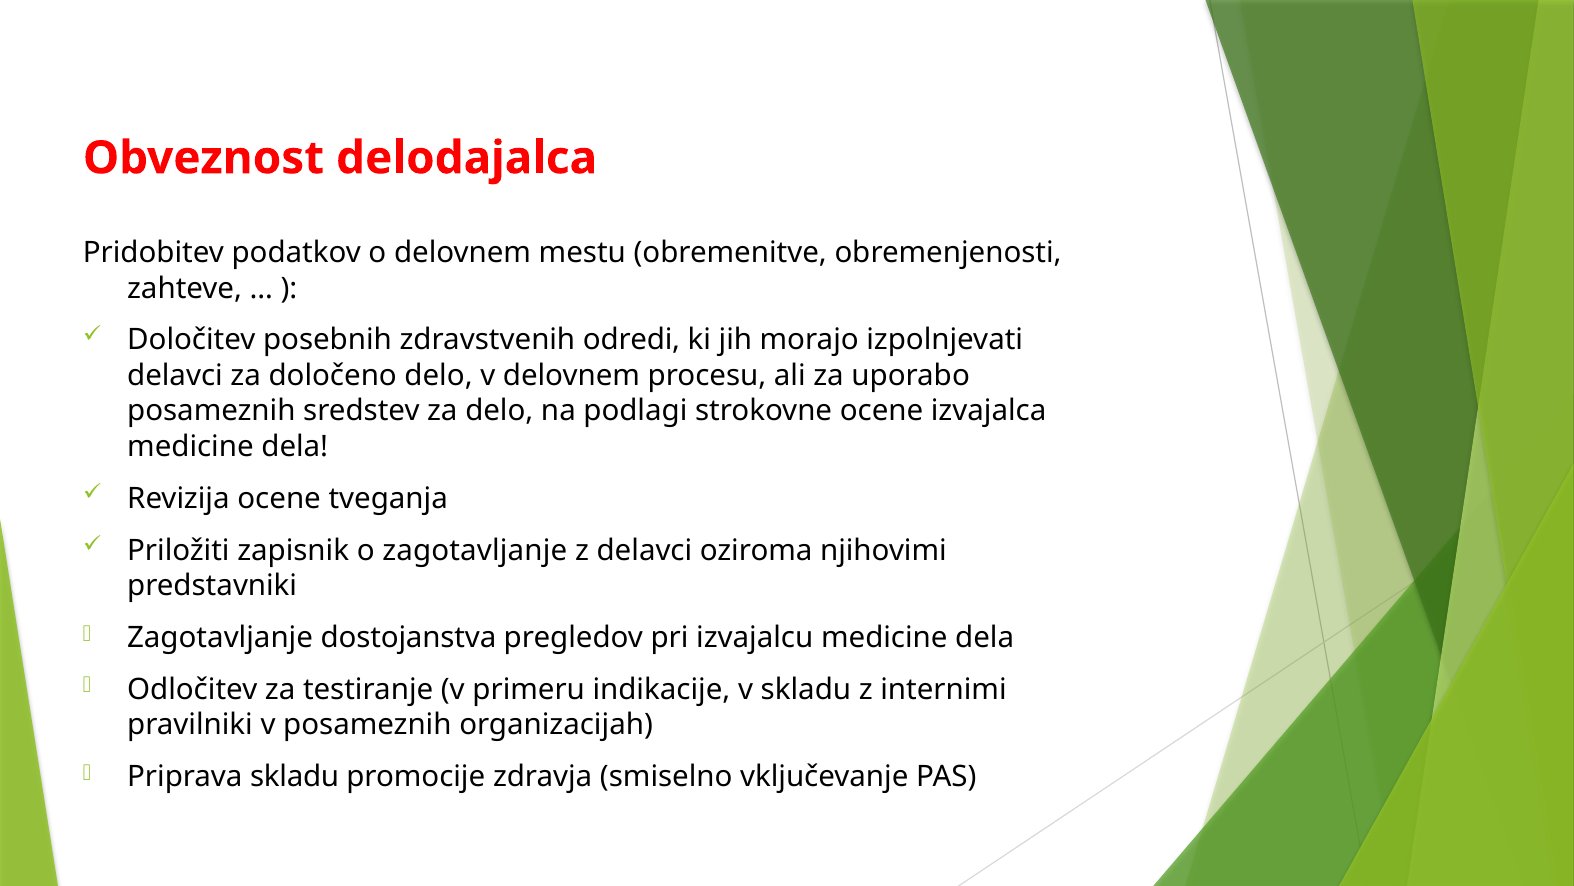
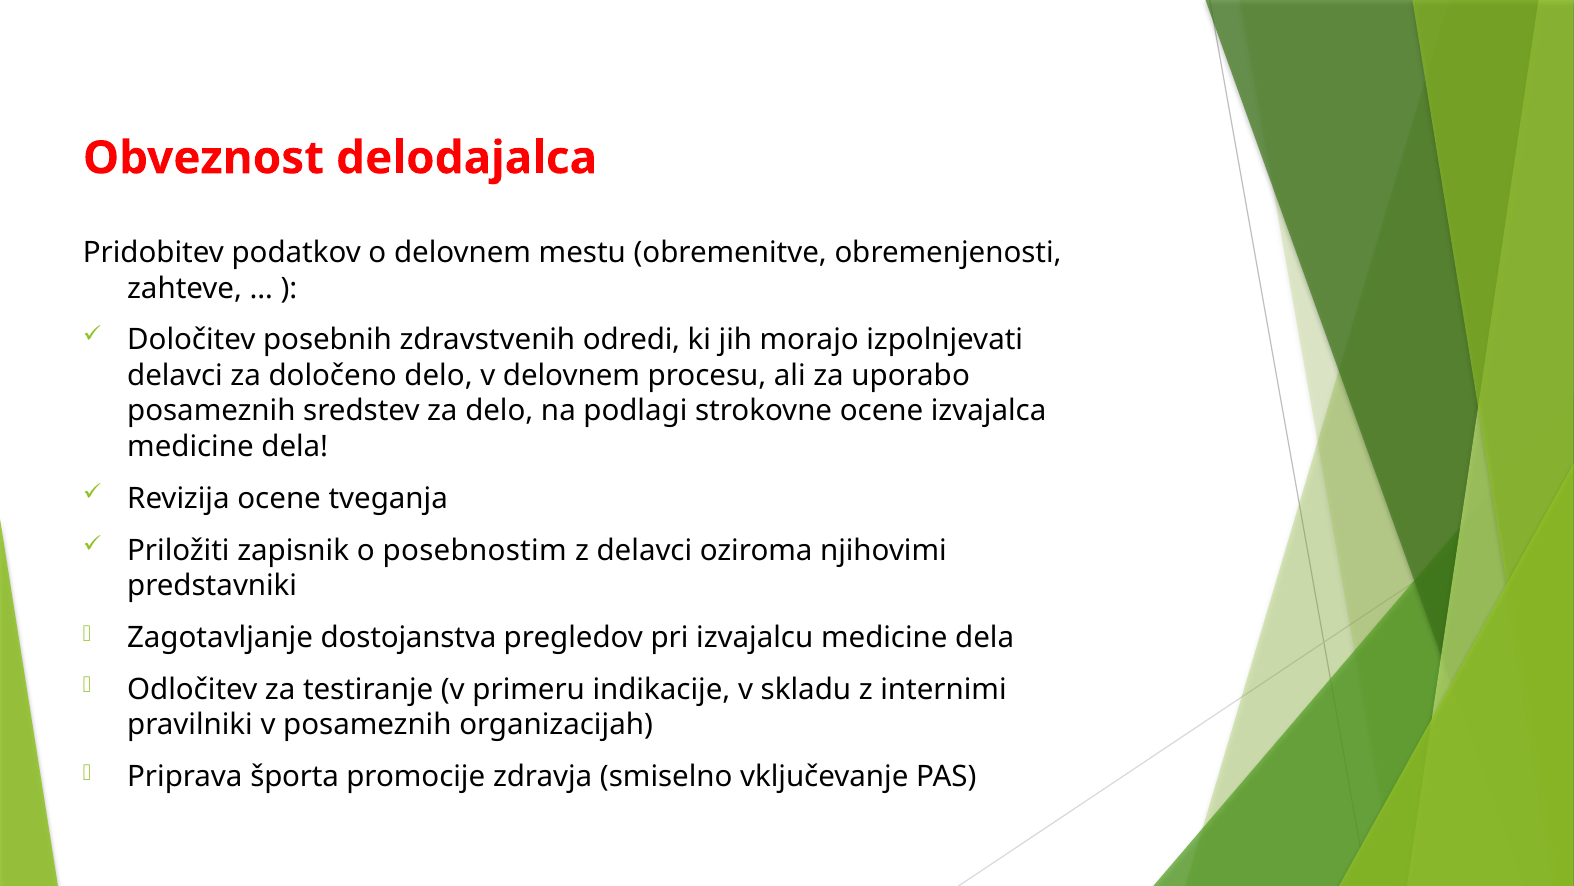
o zagotavljanje: zagotavljanje -> posebnostim
Priprava skladu: skladu -> športa
